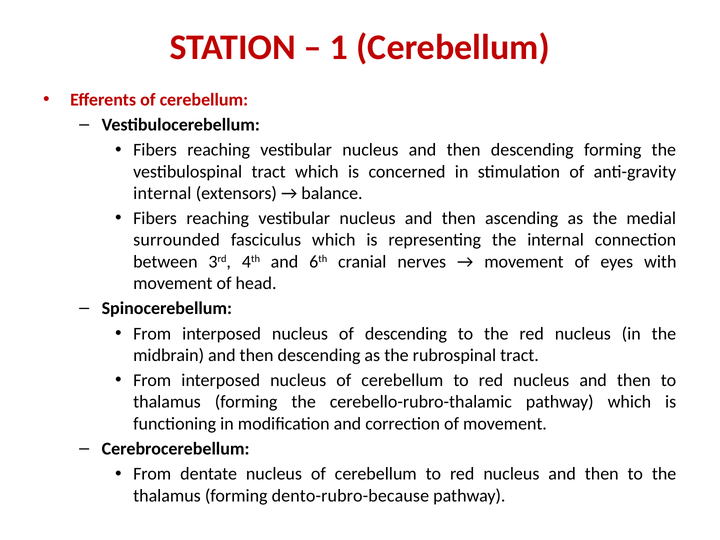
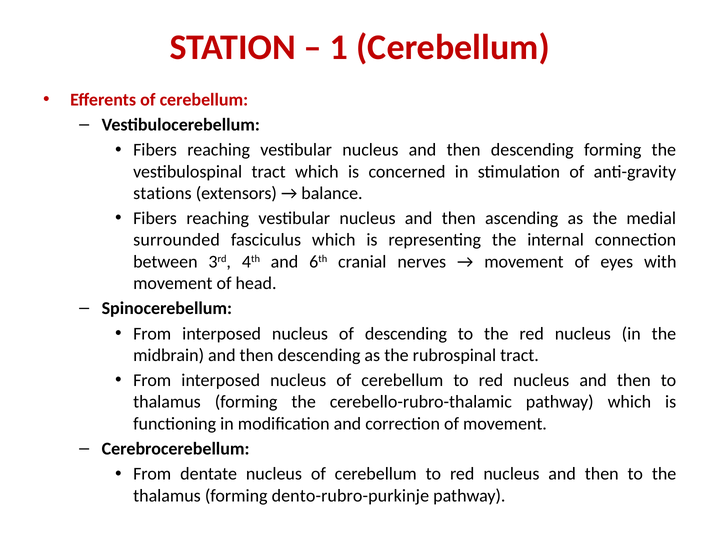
internal at (162, 193): internal -> stations
dento-rubro-because: dento-rubro-because -> dento-rubro-purkinje
